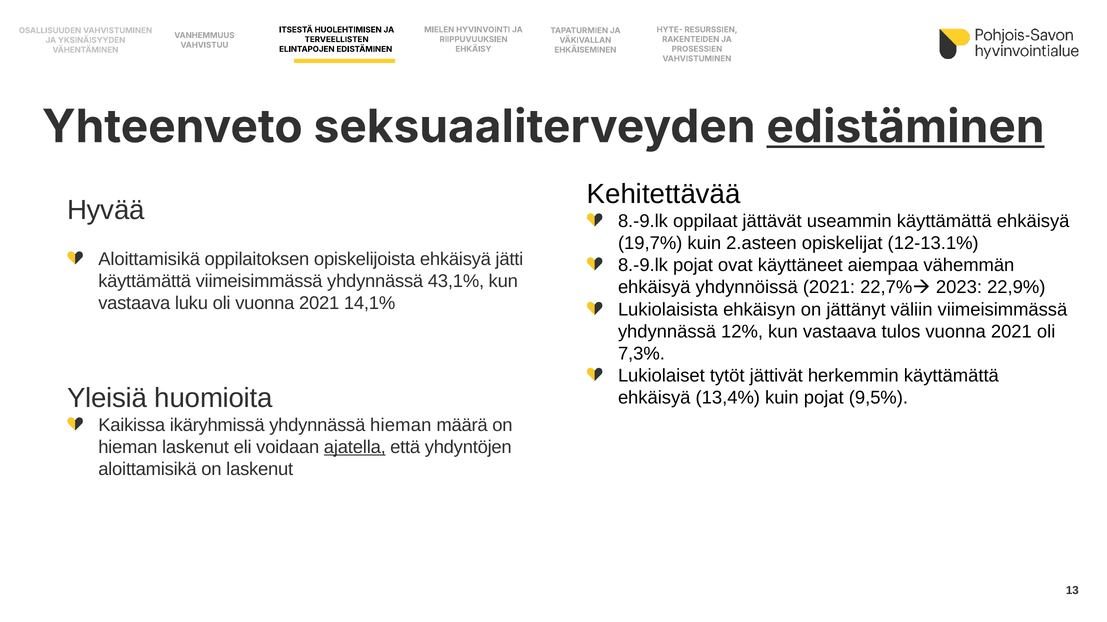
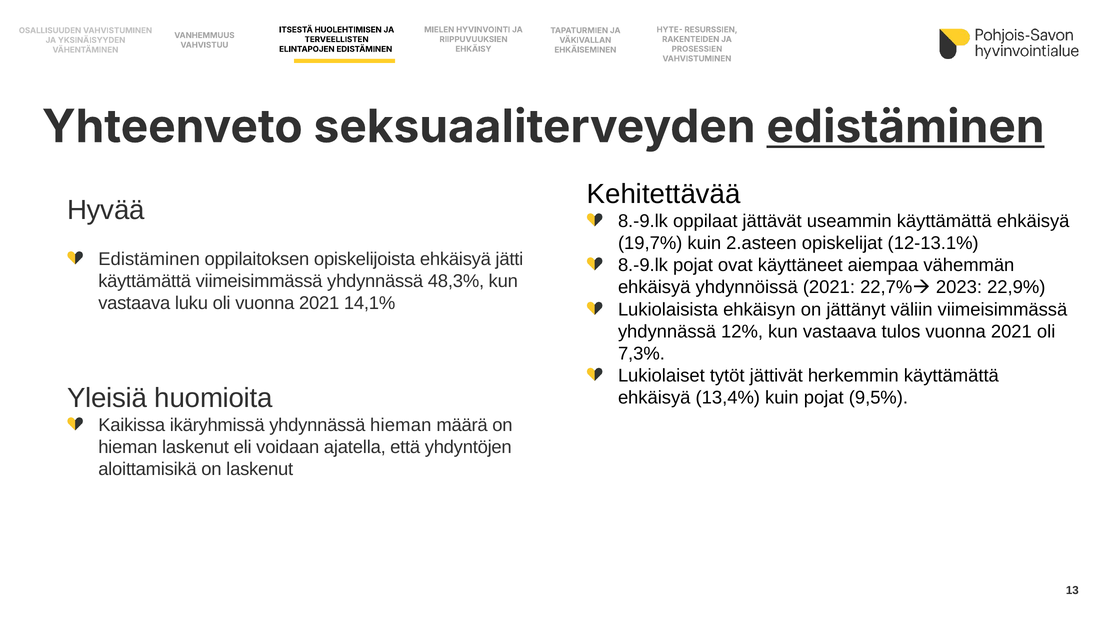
Aloittamisikä at (149, 259): Aloittamisikä -> Edistäminen
43,1%: 43,1% -> 48,3%
ajatella underline: present -> none
